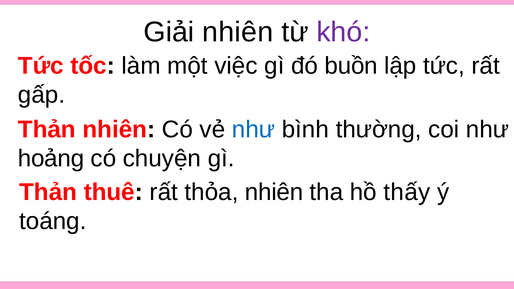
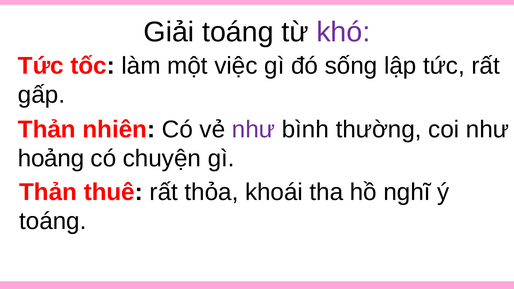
Giải nhiên: nhiên -> toáng
buồn: buồn -> sống
như at (253, 130) colour: blue -> purple
thỏa nhiên: nhiên -> khoái
thấy: thấy -> nghĩ
